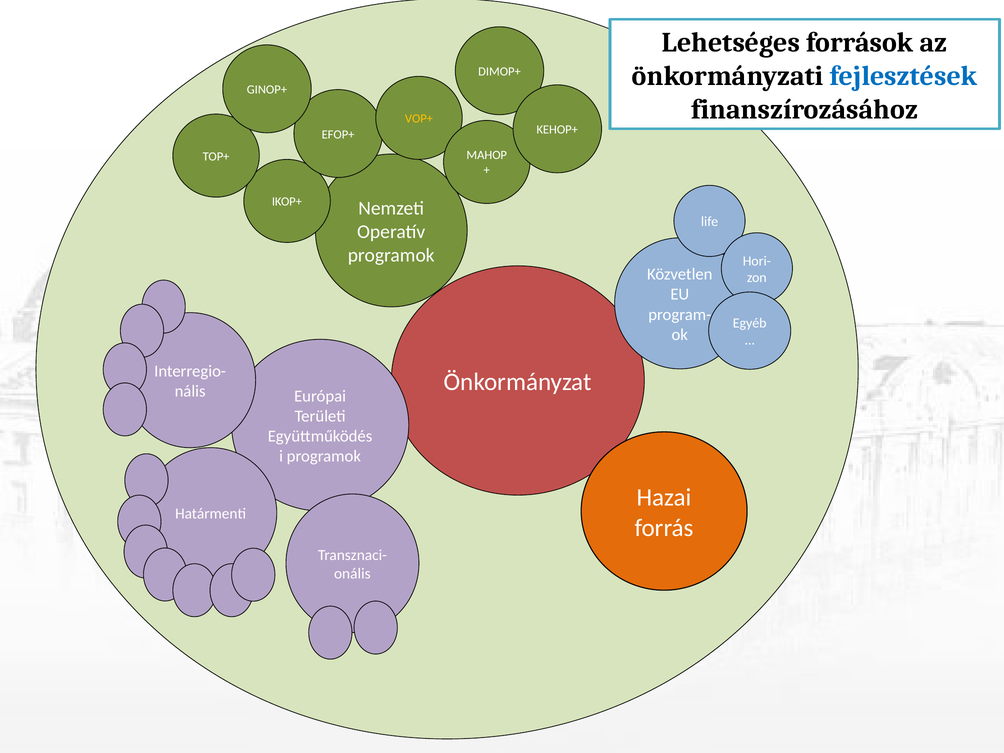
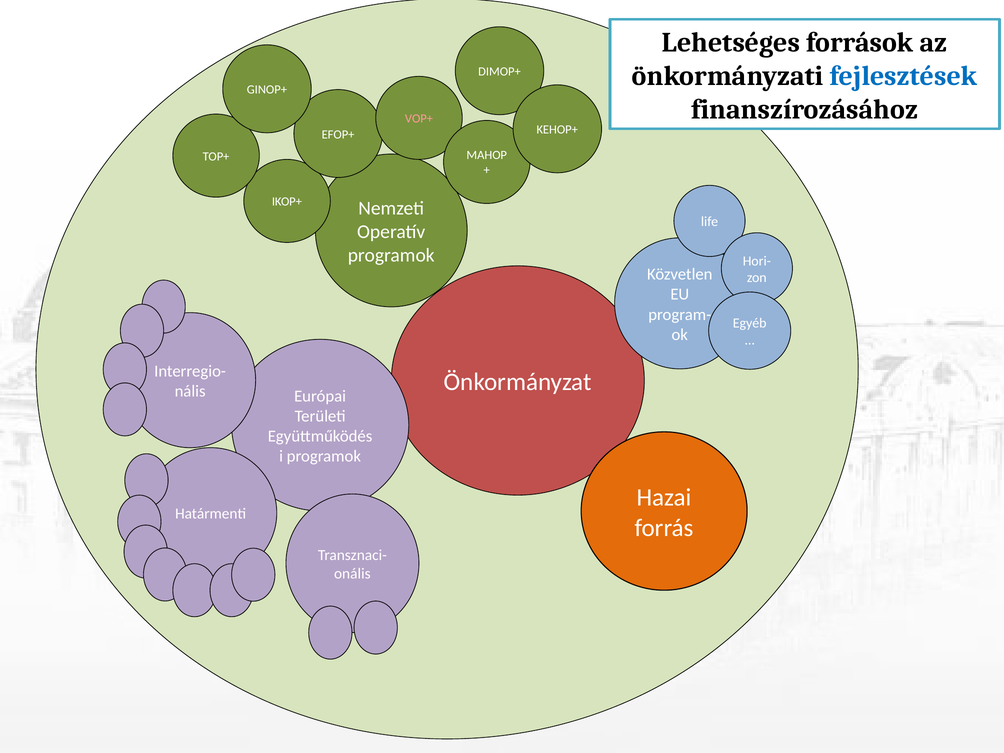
VOP+ colour: yellow -> pink
